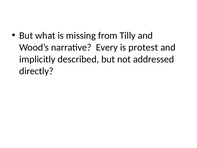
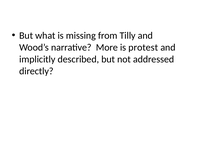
Every: Every -> More
